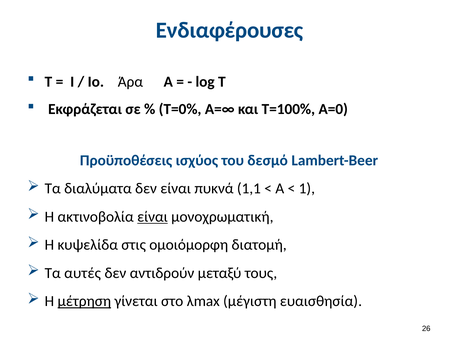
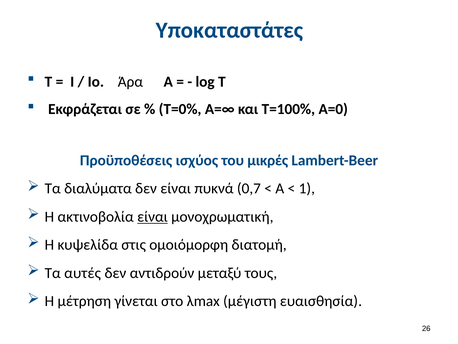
Ενδιαφέρουσες: Ενδιαφέρουσες -> Υποκαταστάτες
δεσμό: δεσμό -> μικρές
1,1: 1,1 -> 0,7
μέτρηση underline: present -> none
